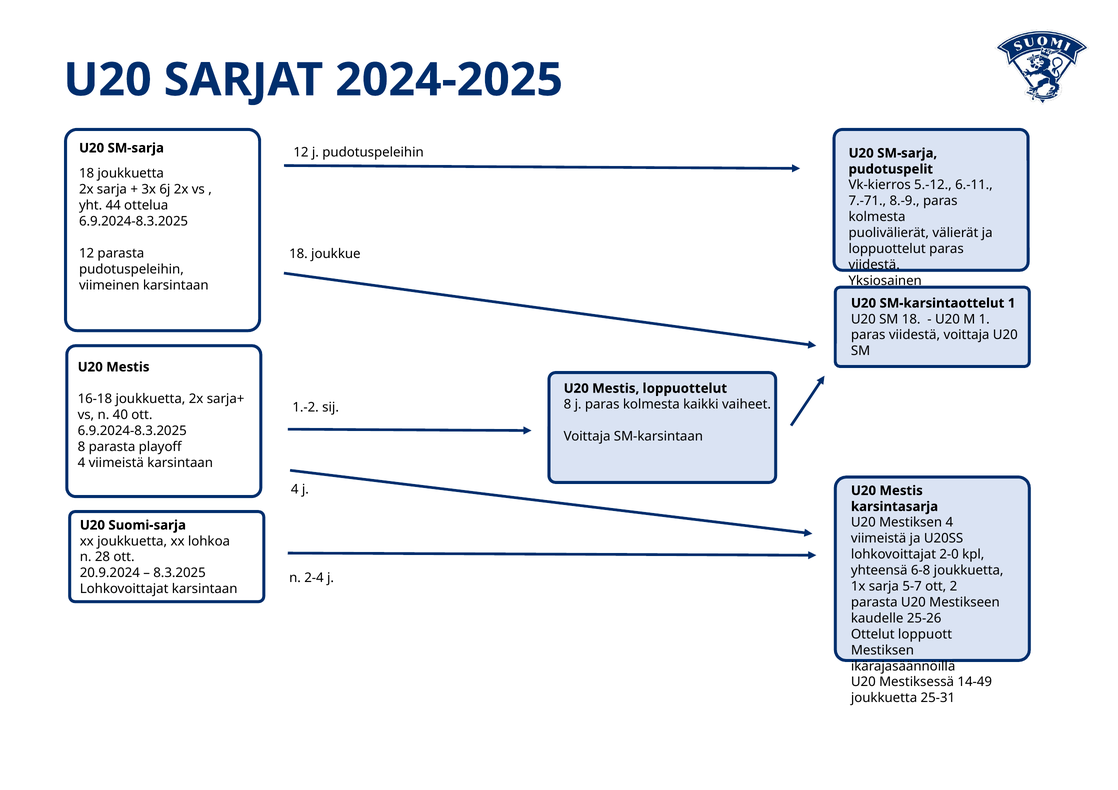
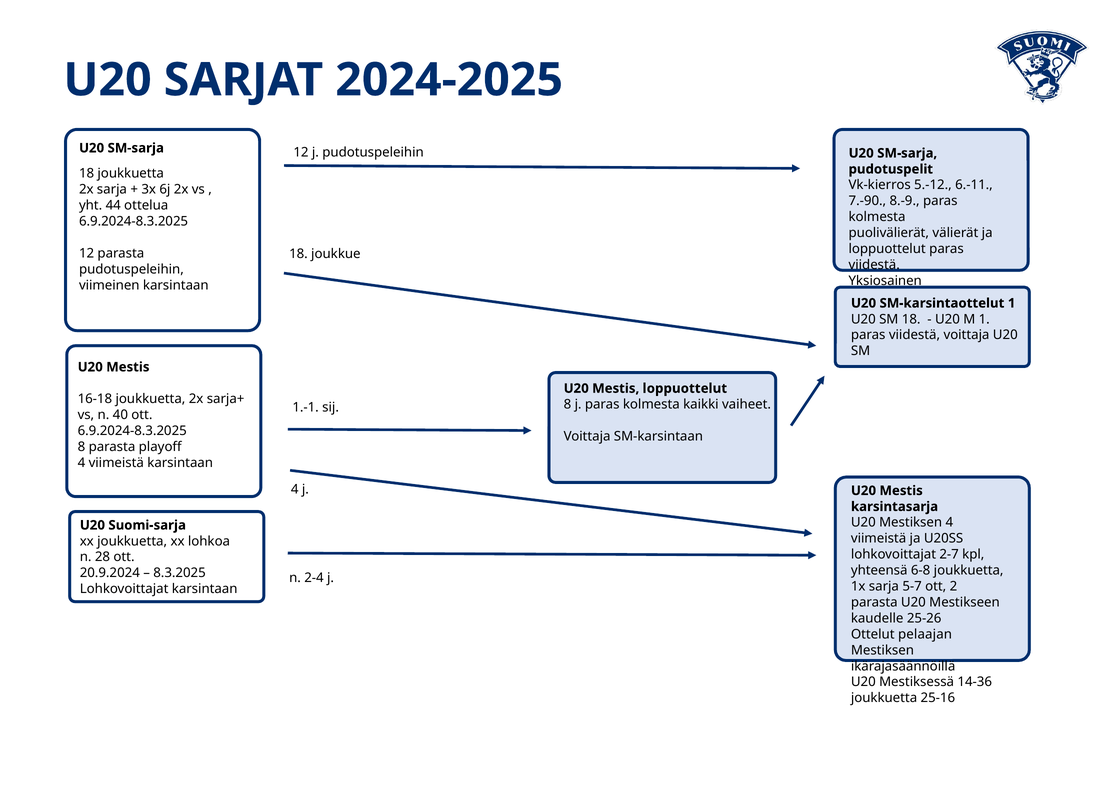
7.-71: 7.-71 -> 7.-90
1.-2: 1.-2 -> 1.-1
2-0: 2-0 -> 2-7
loppuott: loppuott -> pelaajan
14-49: 14-49 -> 14-36
25-31: 25-31 -> 25-16
